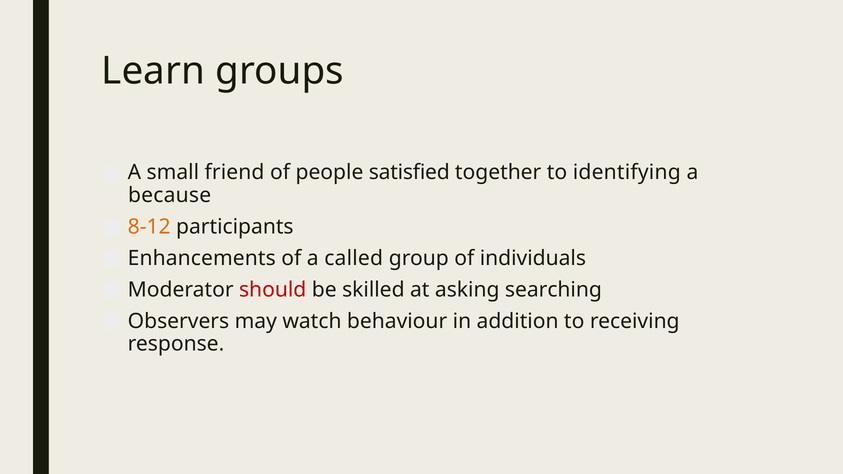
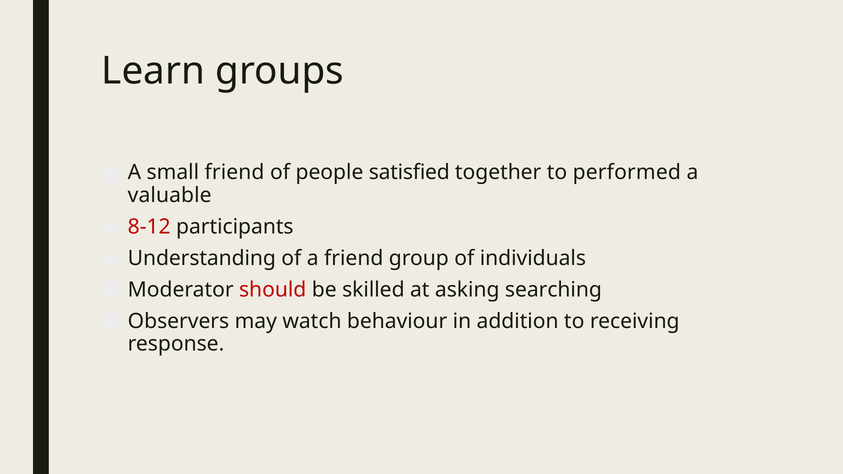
identifying: identifying -> performed
because: because -> valuable
8-12 colour: orange -> red
Enhancements: Enhancements -> Understanding
a called: called -> friend
